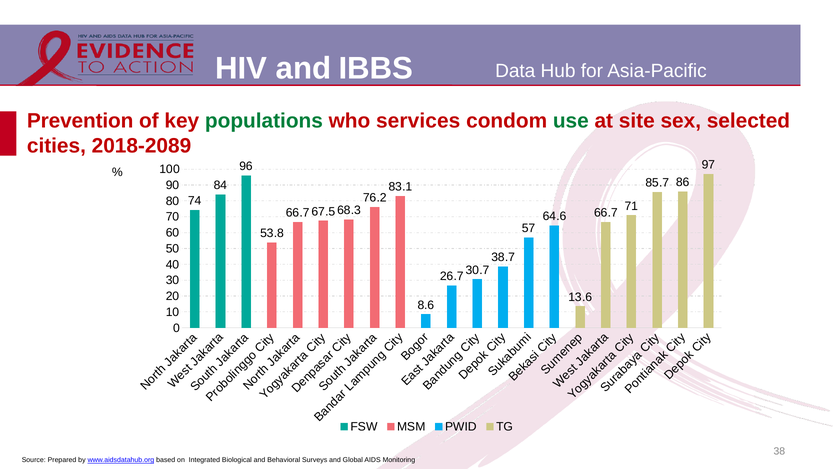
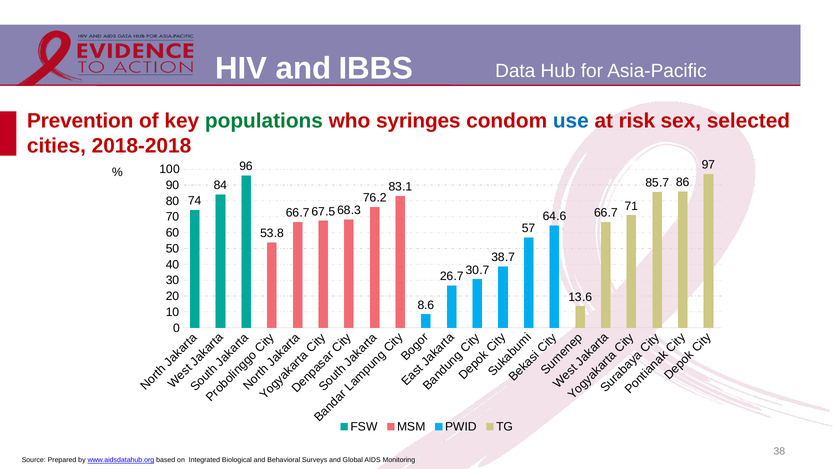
services: services -> syringes
use colour: green -> blue
site: site -> risk
2018-2089: 2018-2089 -> 2018-2018
